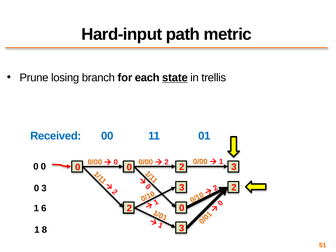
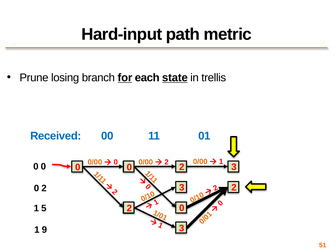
for underline: none -> present
3 at (44, 188): 3 -> 2
6: 6 -> 5
8: 8 -> 9
